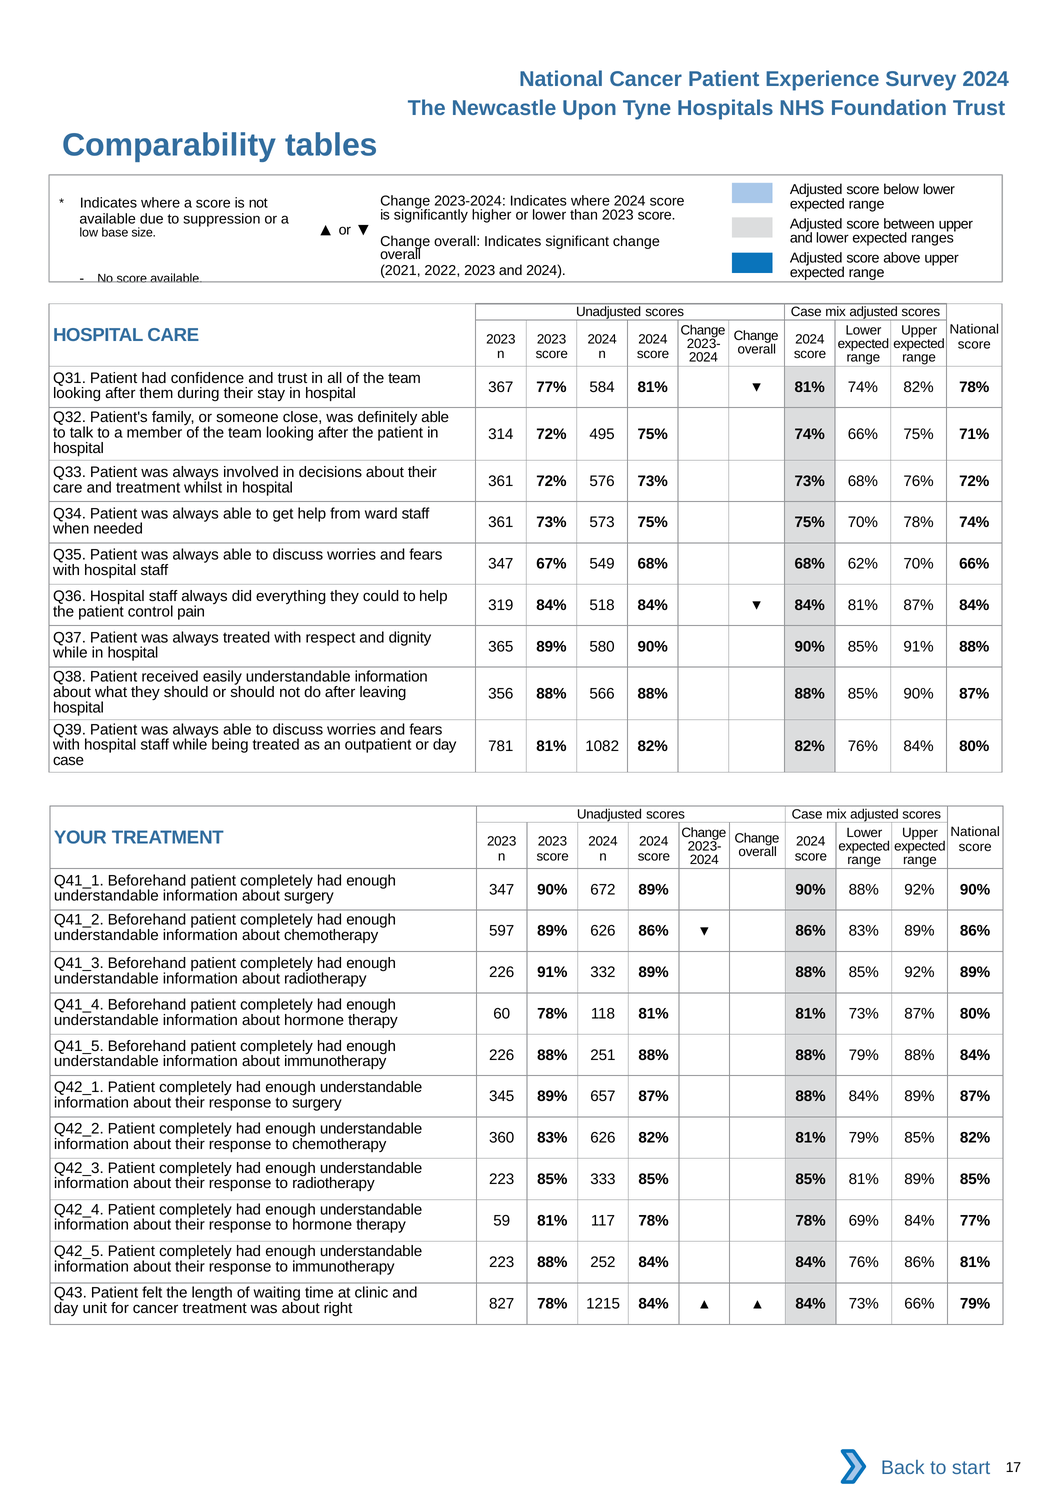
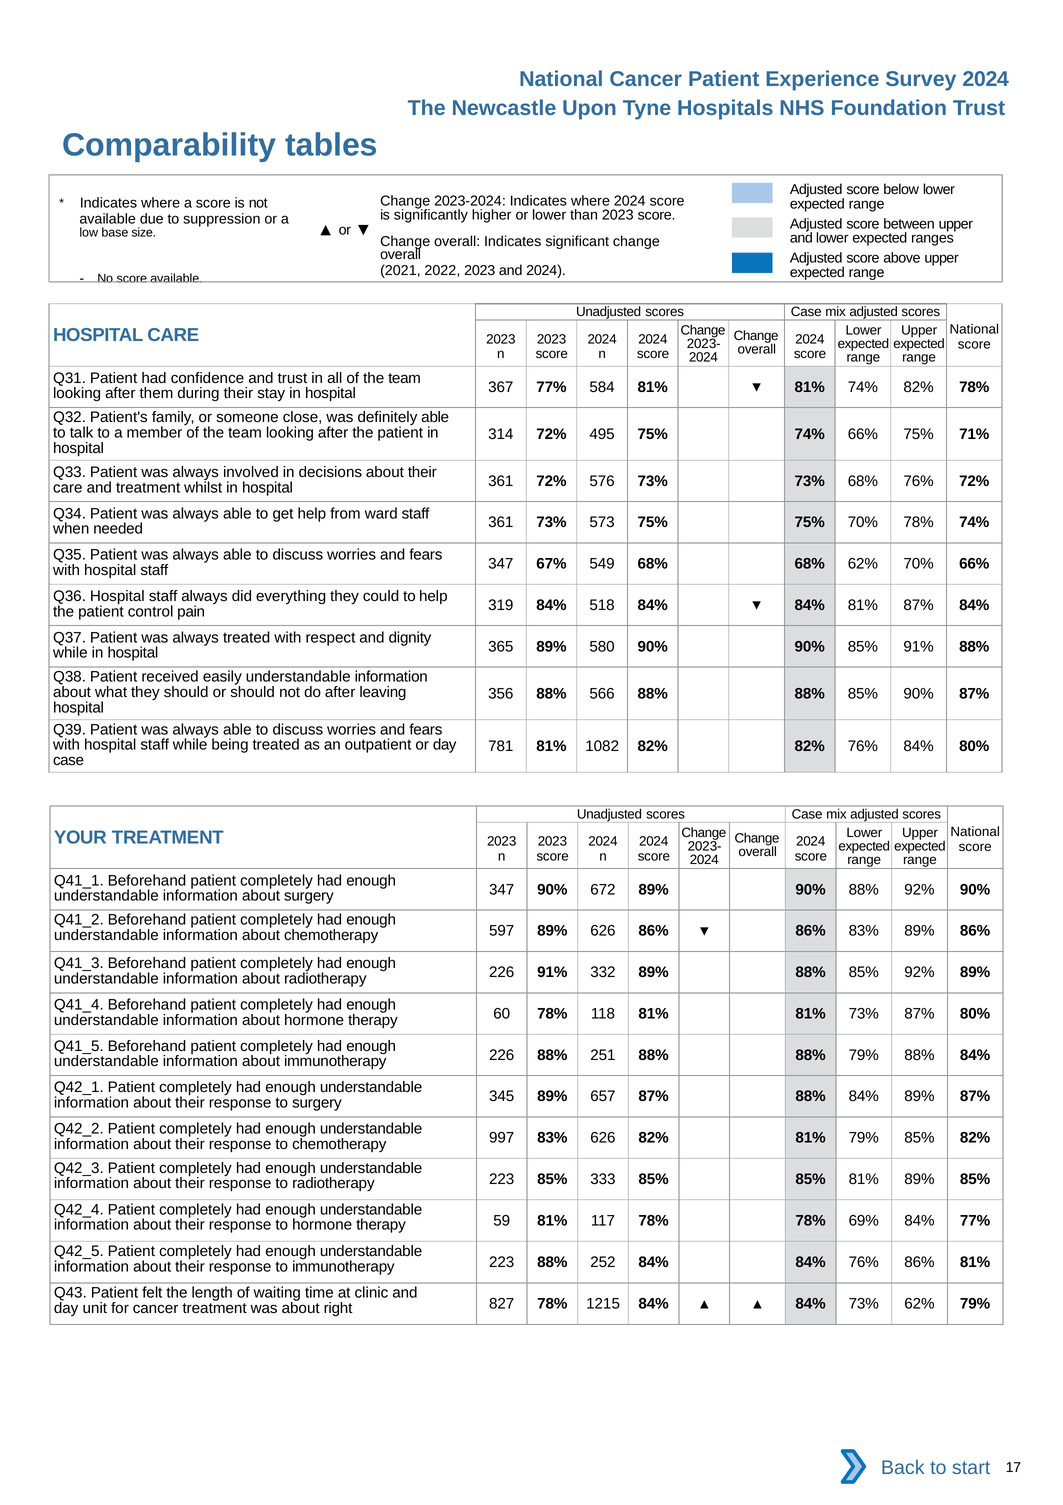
360: 360 -> 997
73% 66%: 66% -> 62%
